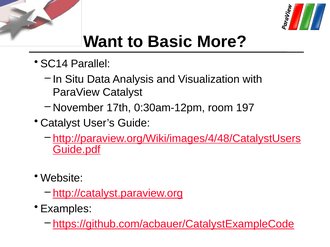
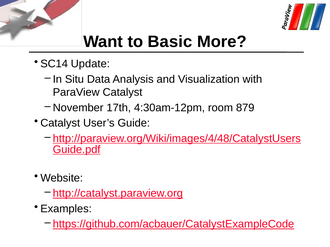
Parallel: Parallel -> Update
0:30am-12pm: 0:30am-12pm -> 4:30am-12pm
197: 197 -> 879
